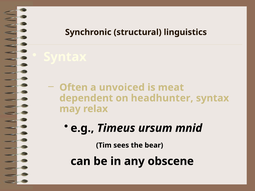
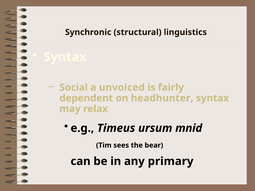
Often: Often -> Social
meat: meat -> fairly
obscene: obscene -> primary
